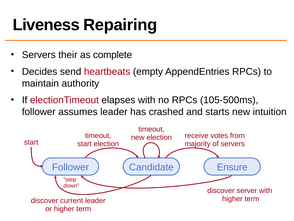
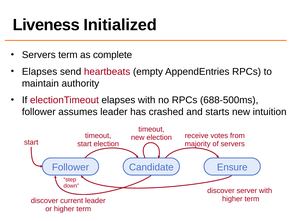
Repairing: Repairing -> Initialized
Servers their: their -> term
Decides at (40, 71): Decides -> Elapses
105-500ms: 105-500ms -> 688-500ms
